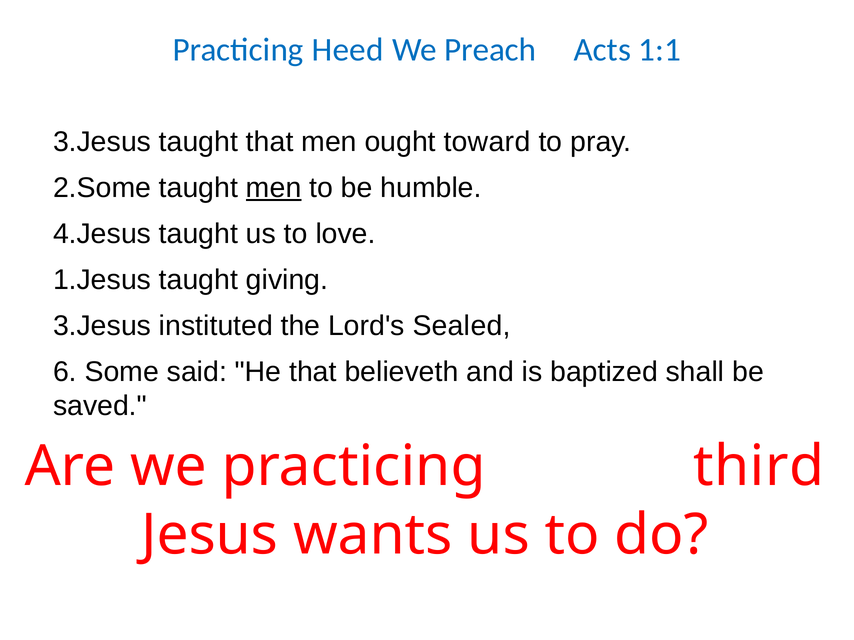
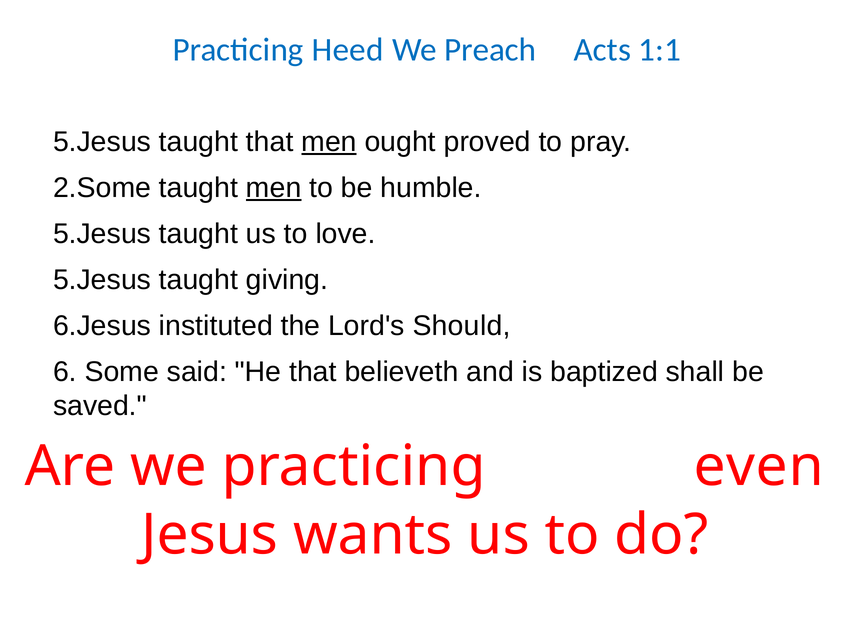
3.Jesus at (102, 142): 3.Jesus -> 5.Jesus
men at (329, 142) underline: none -> present
toward: toward -> proved
4.Jesus at (102, 234): 4.Jesus -> 5.Jesus
1.Jesus at (102, 280): 1.Jesus -> 5.Jesus
3.Jesus at (102, 326): 3.Jesus -> 6.Jesus
Sealed: Sealed -> Should
third: third -> even
